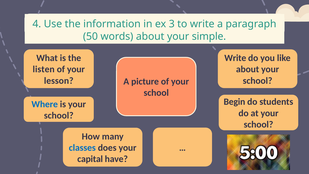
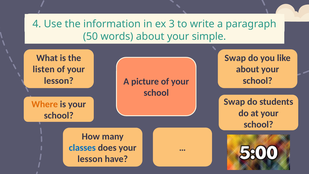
Write at (235, 58): Write -> Swap
Begin at (234, 102): Begin -> Swap
Where colour: blue -> orange
capital at (90, 159): capital -> lesson
